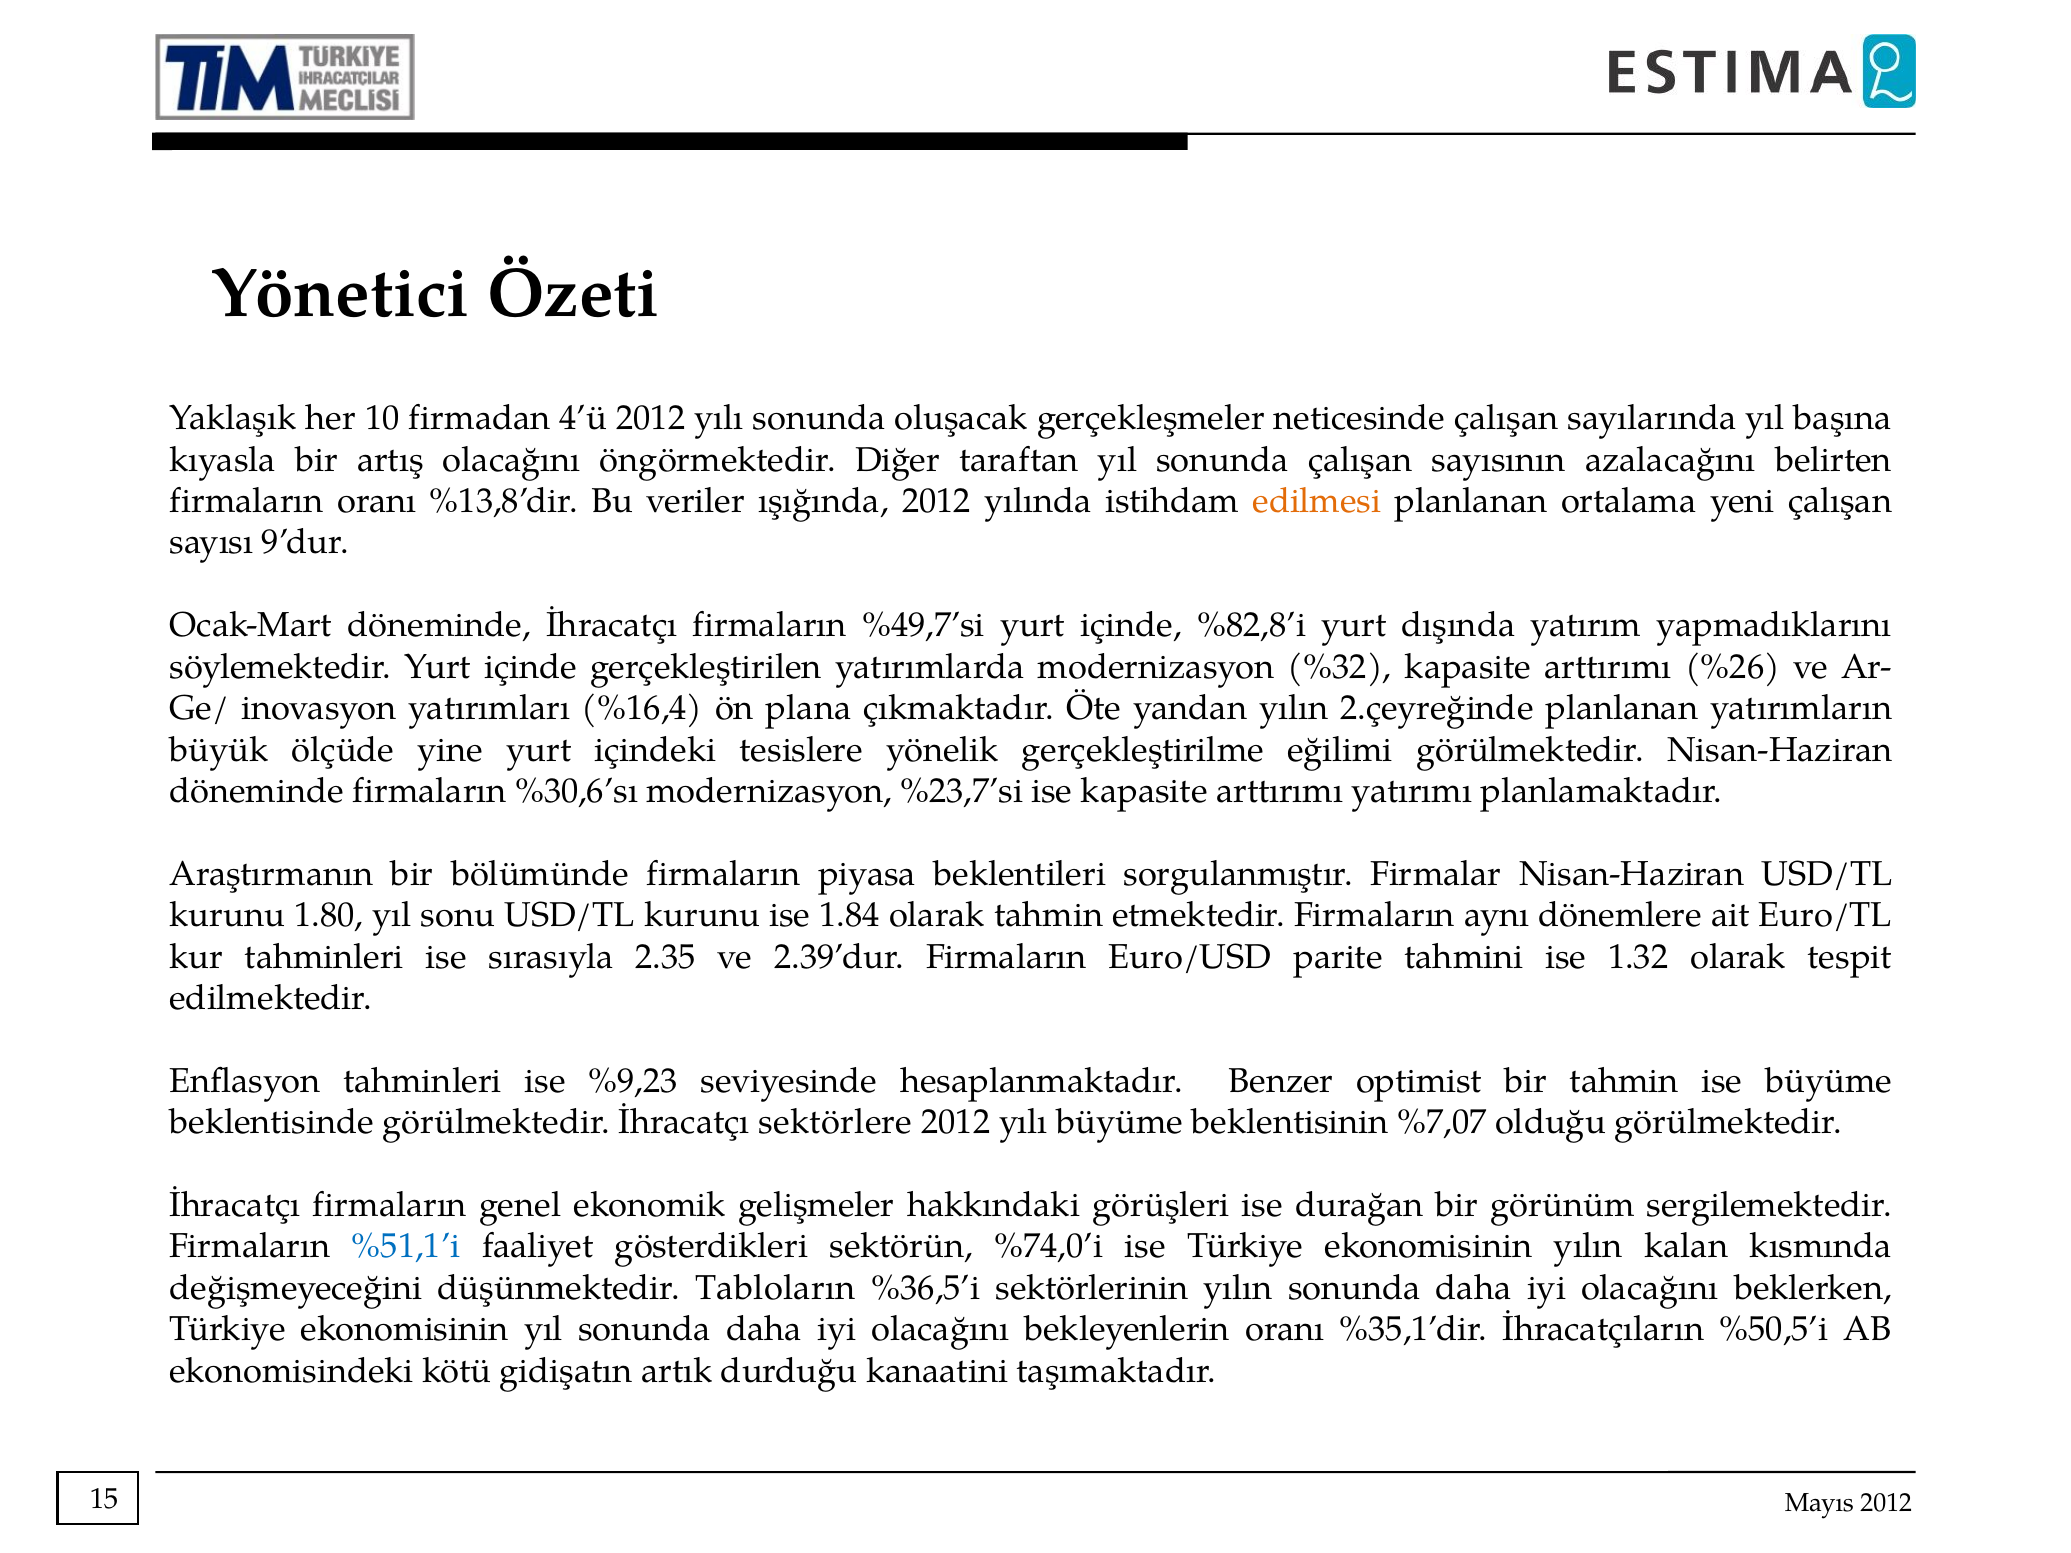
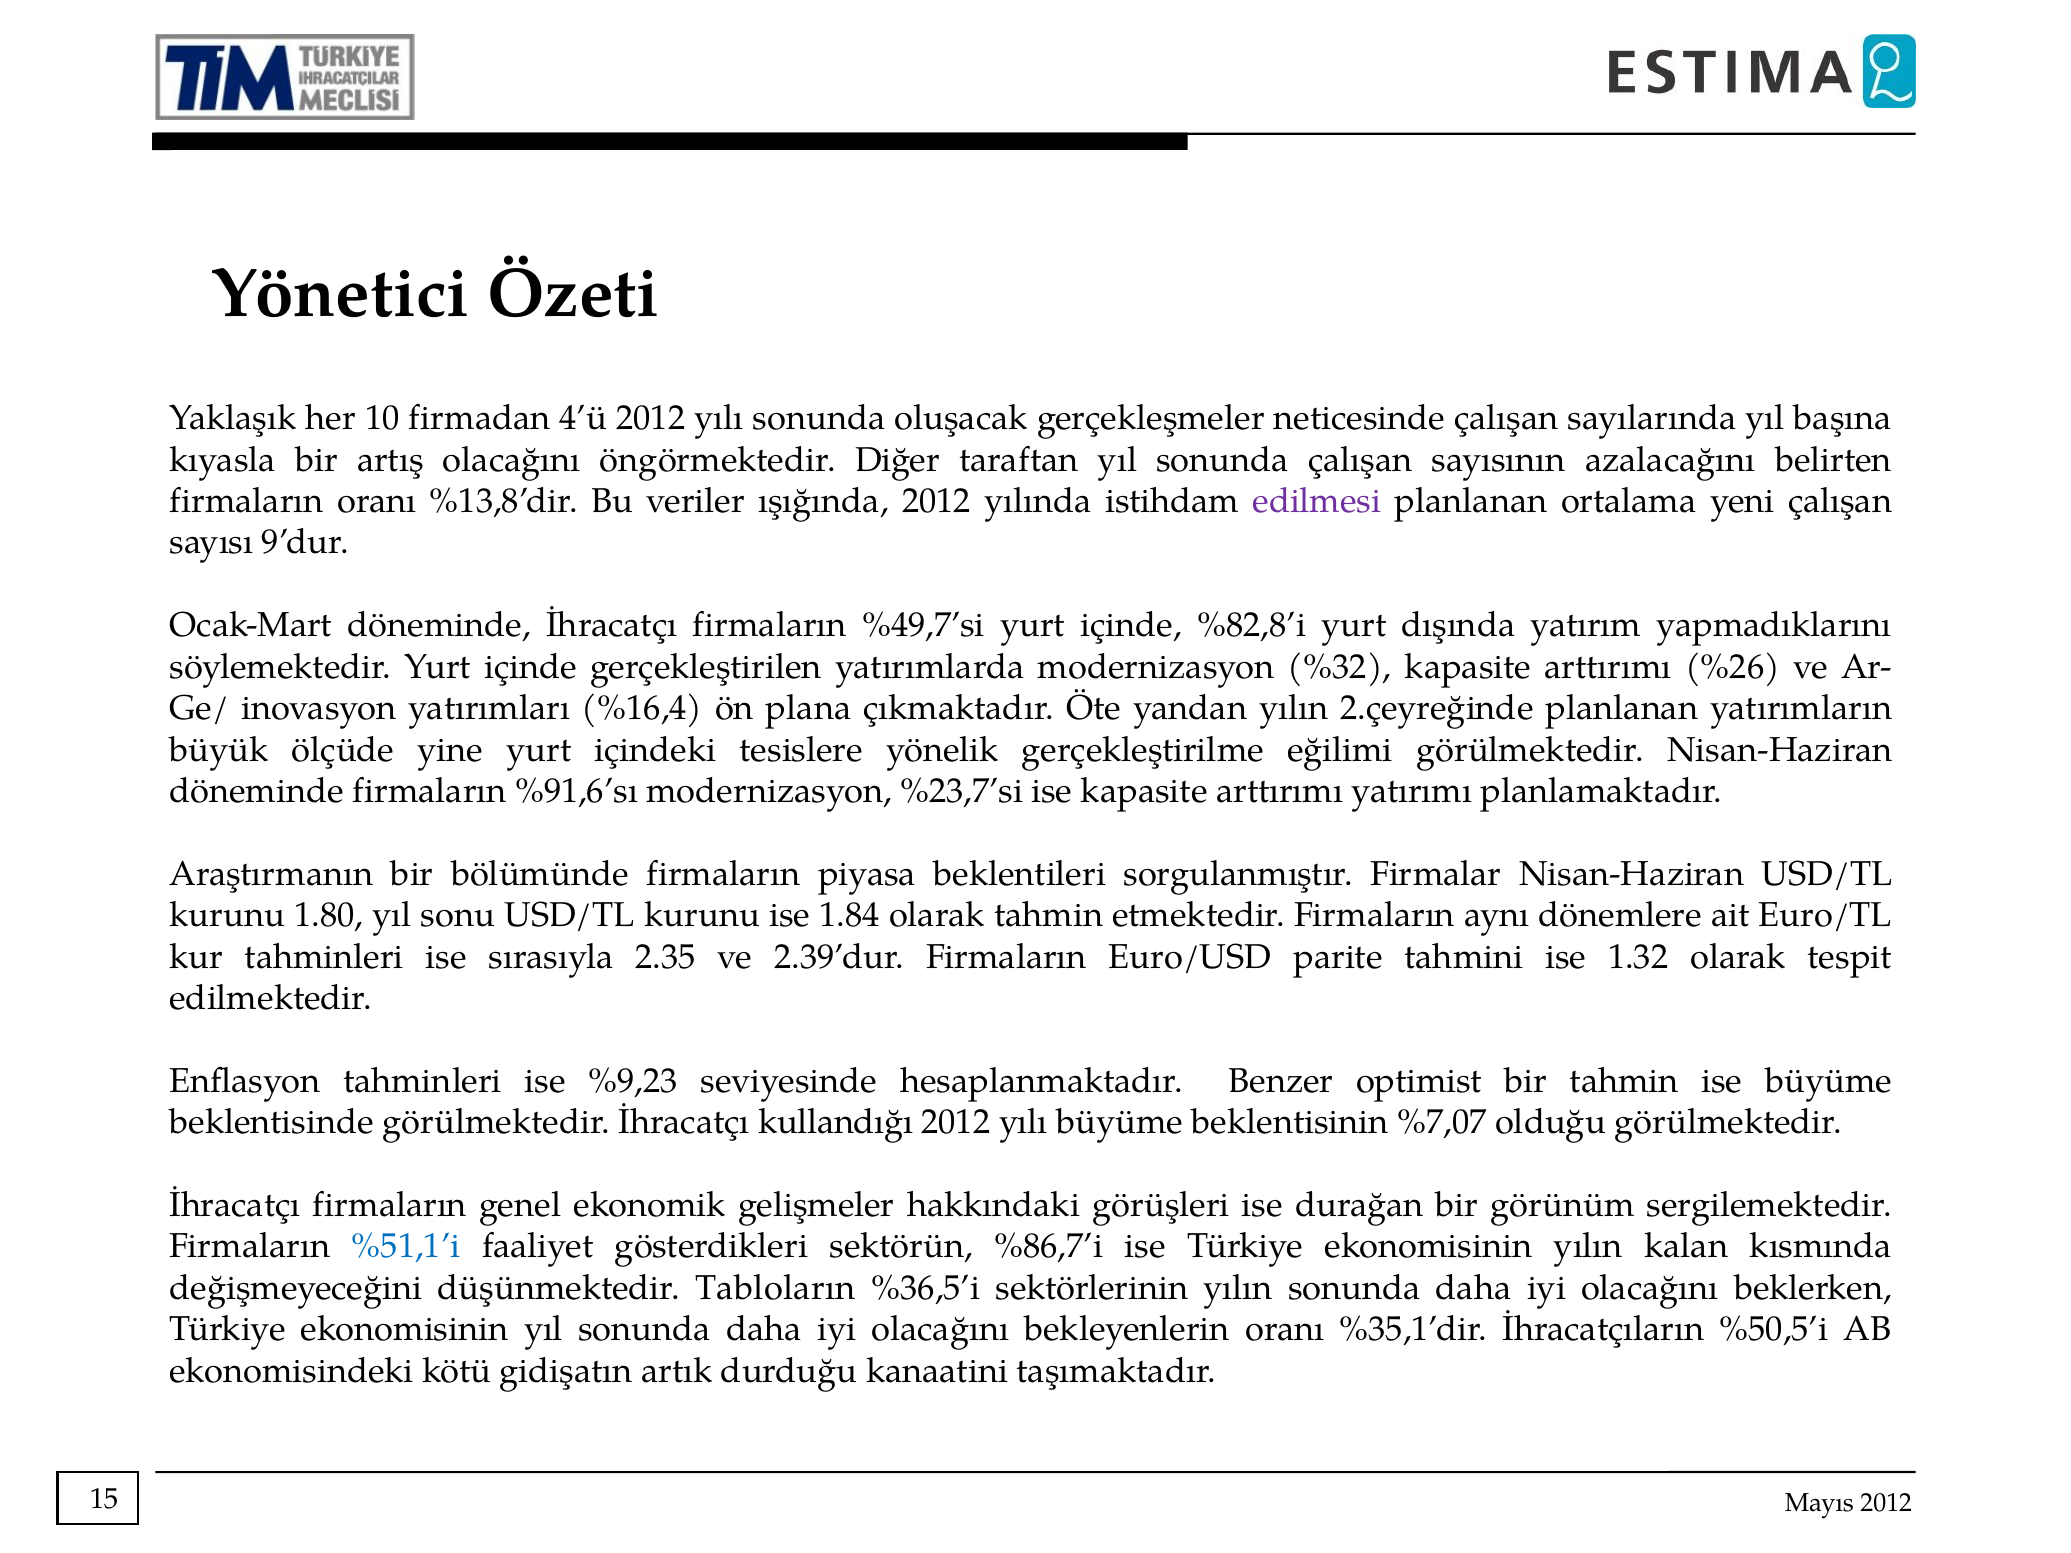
edilmesi colour: orange -> purple
%30,6’sı: %30,6’sı -> %91,6’sı
sektörlere: sektörlere -> kullandığı
%74,0’i: %74,0’i -> %86,7’i
